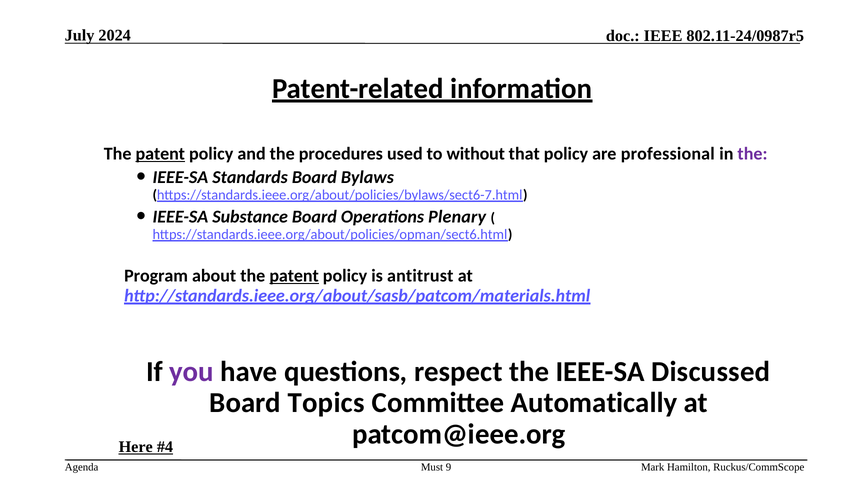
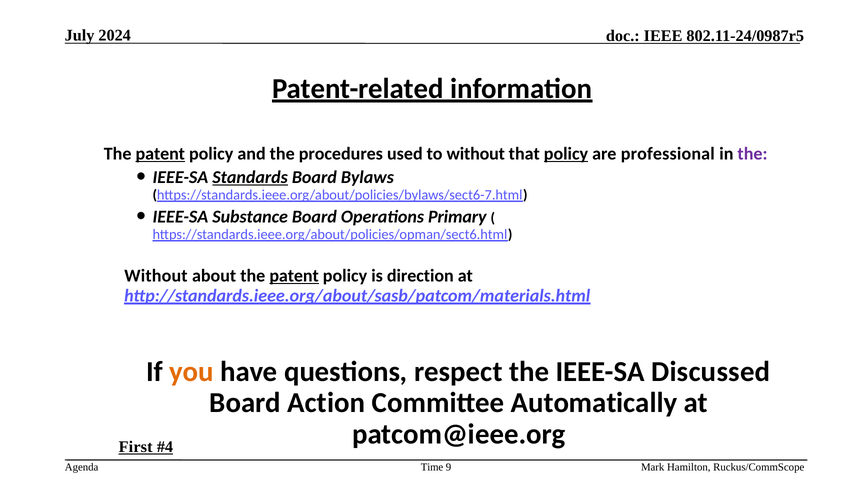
policy at (566, 153) underline: none -> present
Standards underline: none -> present
Plenary: Plenary -> Primary
Program at (156, 276): Program -> Without
antitrust: antitrust -> direction
you colour: purple -> orange
Topics: Topics -> Action
Here: Here -> First
Must: Must -> Time
